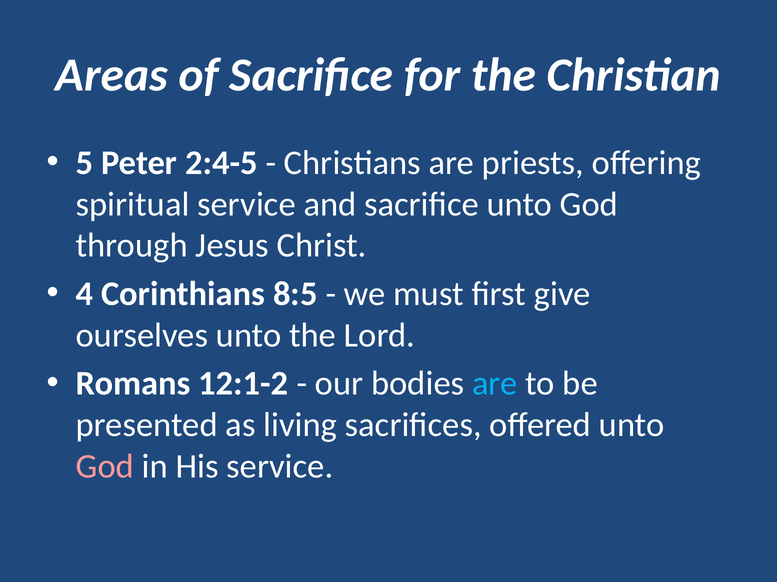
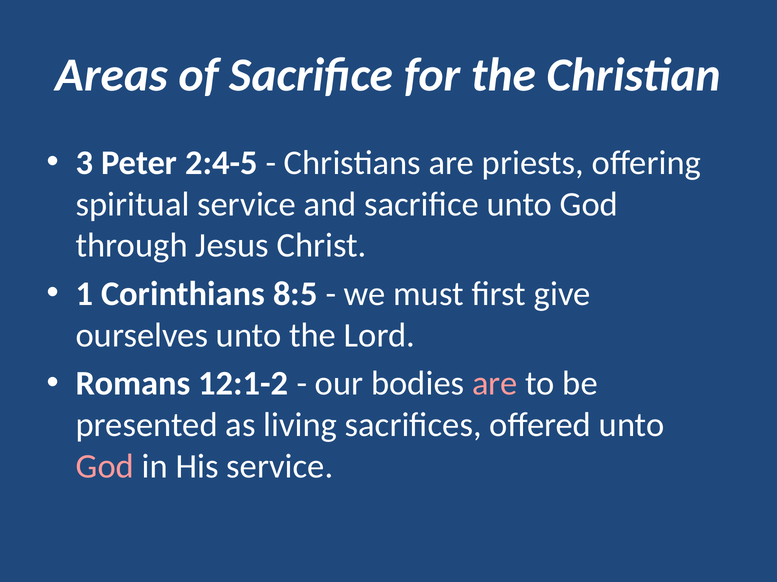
5: 5 -> 3
4: 4 -> 1
are at (495, 384) colour: light blue -> pink
